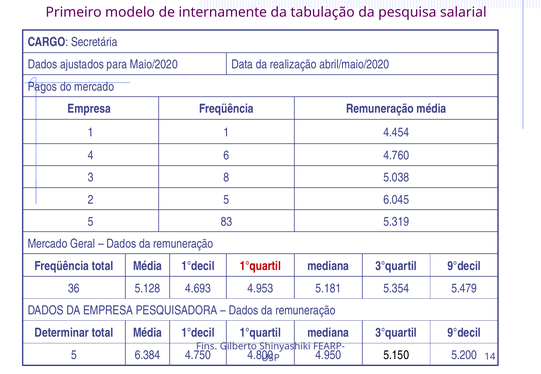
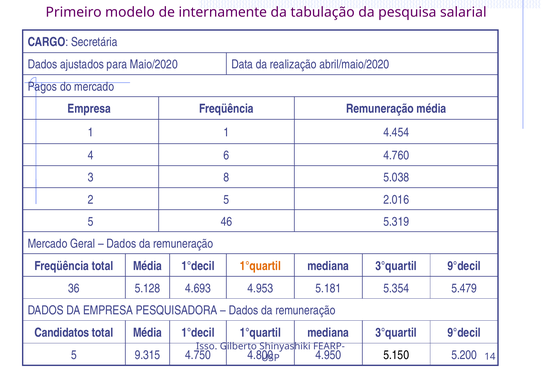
6.045: 6.045 -> 2.016
83: 83 -> 46
1°quartil at (260, 266) colour: red -> orange
Determinar: Determinar -> Candidatos
Fins: Fins -> Isso
6.384: 6.384 -> 9.315
